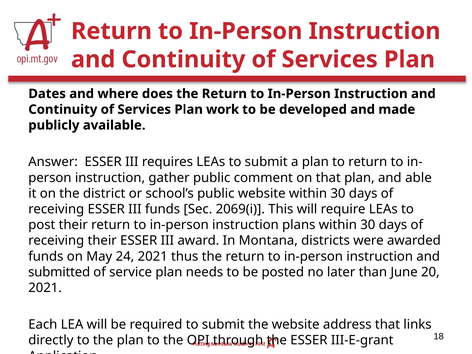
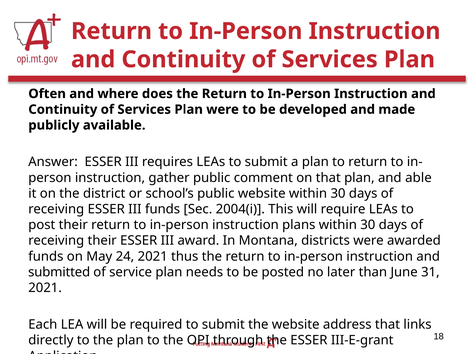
Dates: Dates -> Often
Plan work: work -> were
2069(i: 2069(i -> 2004(i
20: 20 -> 31
